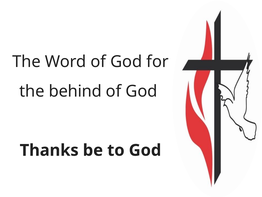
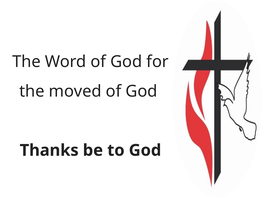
behind: behind -> moved
